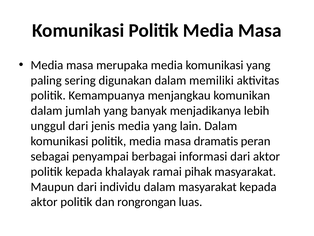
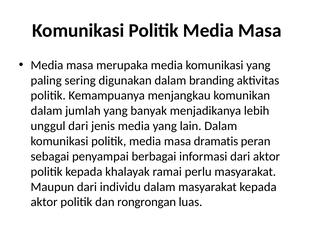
memiliki: memiliki -> branding
pihak: pihak -> perlu
